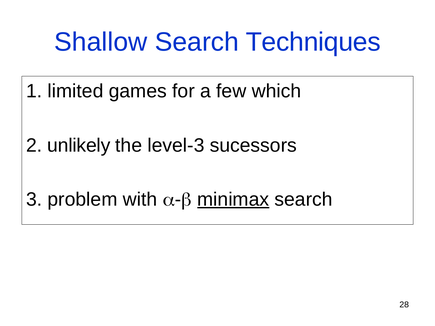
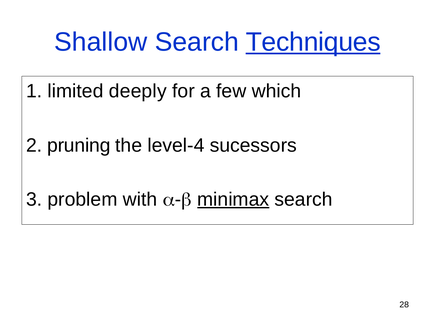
Techniques underline: none -> present
games: games -> deeply
unlikely: unlikely -> pruning
level-3: level-3 -> level-4
